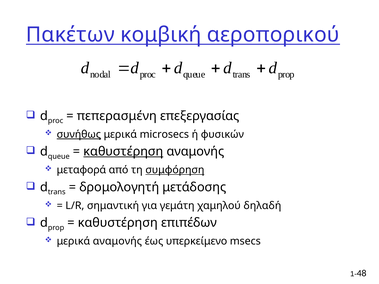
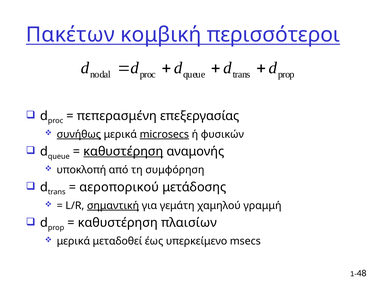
αεροπορικού: αεροπορικού -> περισσότεροι
microsecs underline: none -> present
μεταφορά: μεταφορά -> υποκλοπή
συμφόρηση underline: present -> none
δρομολογητή: δρομολογητή -> αεροπορικού
σημαντική underline: none -> present
δηλαδή: δηλαδή -> γραμμή
επιπέδων: επιπέδων -> πλαισίων
μερικά αναμονής: αναμονής -> μεταδοθεί
